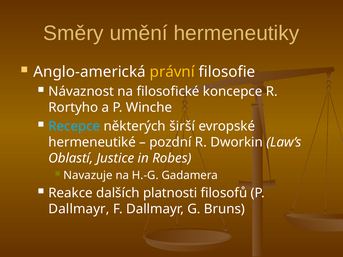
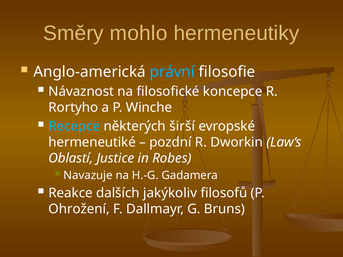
umění: umění -> mohlo
právní colour: yellow -> light blue
platnosti: platnosti -> jakýkoliv
Dallmayr at (79, 209): Dallmayr -> Ohrožení
